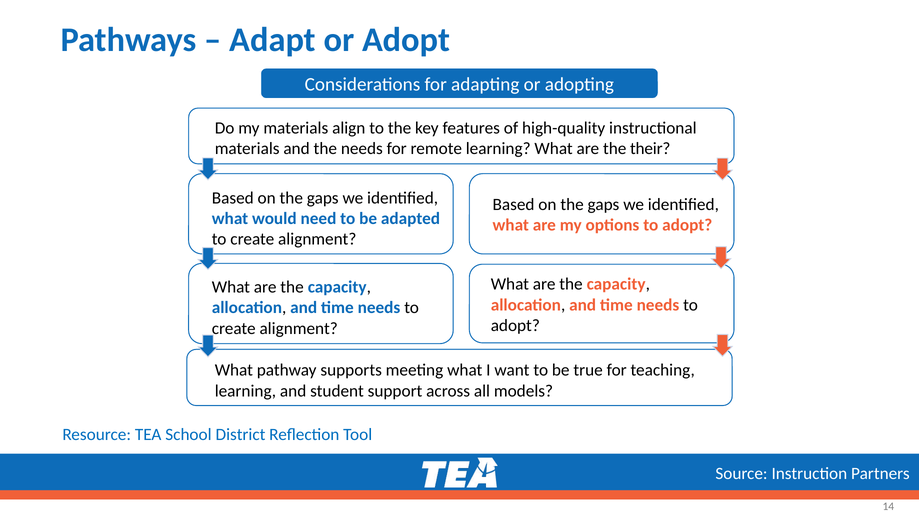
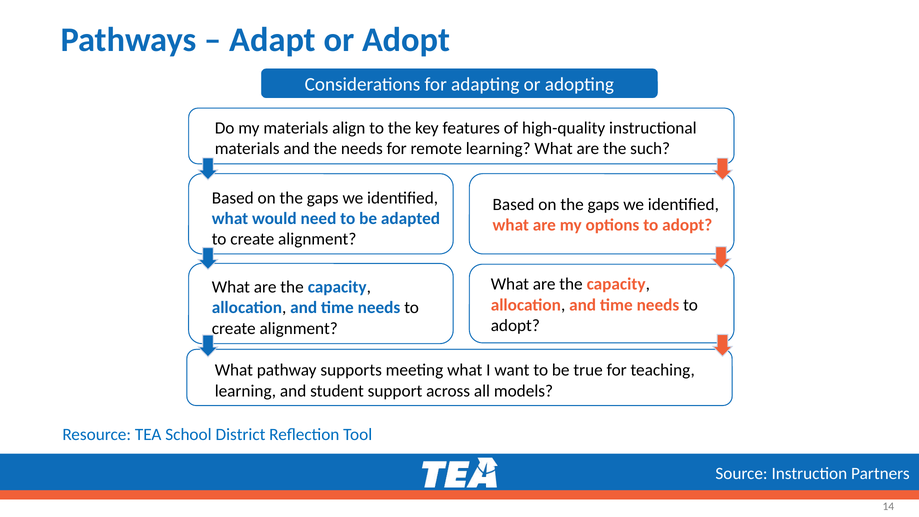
their: their -> such
